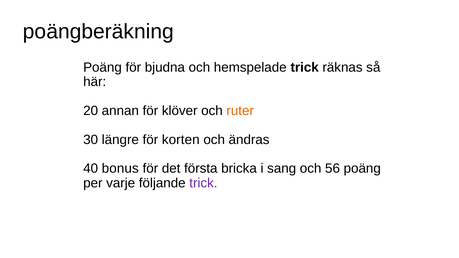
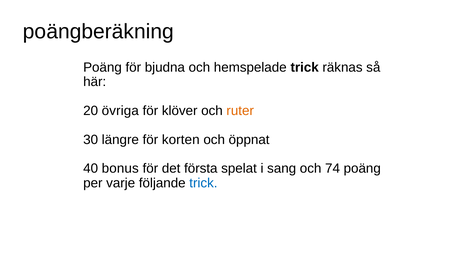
annan: annan -> övriga
ändras: ändras -> öppnat
bricka: bricka -> spelat
56: 56 -> 74
trick at (203, 183) colour: purple -> blue
